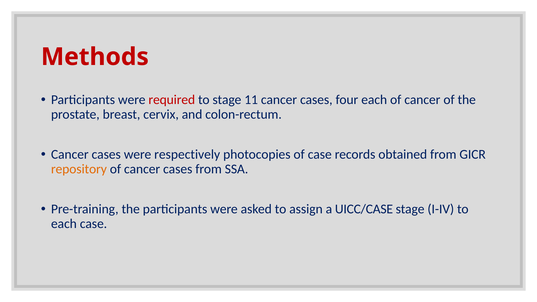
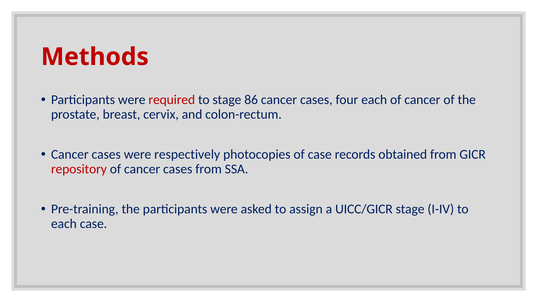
11: 11 -> 86
repository colour: orange -> red
UICC/CASE: UICC/CASE -> UICC/GICR
